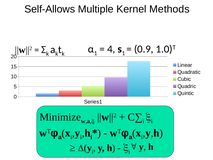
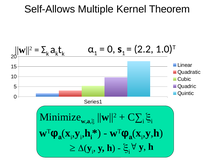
Methods: Methods -> Theorem
4 at (111, 49): 4 -> 0
0.9: 0.9 -> 2.2
